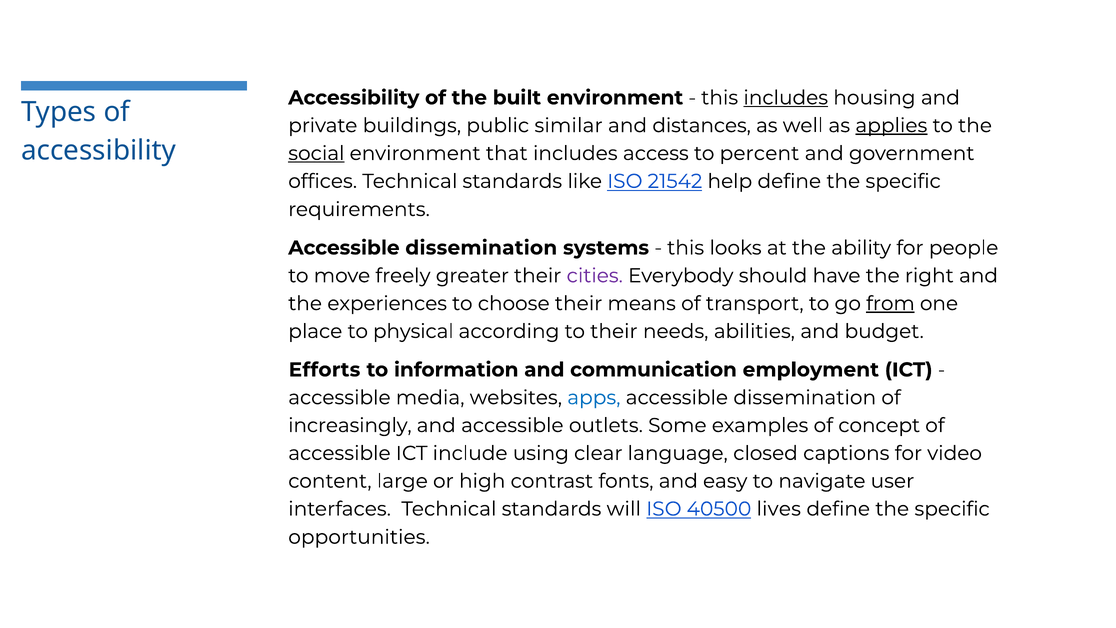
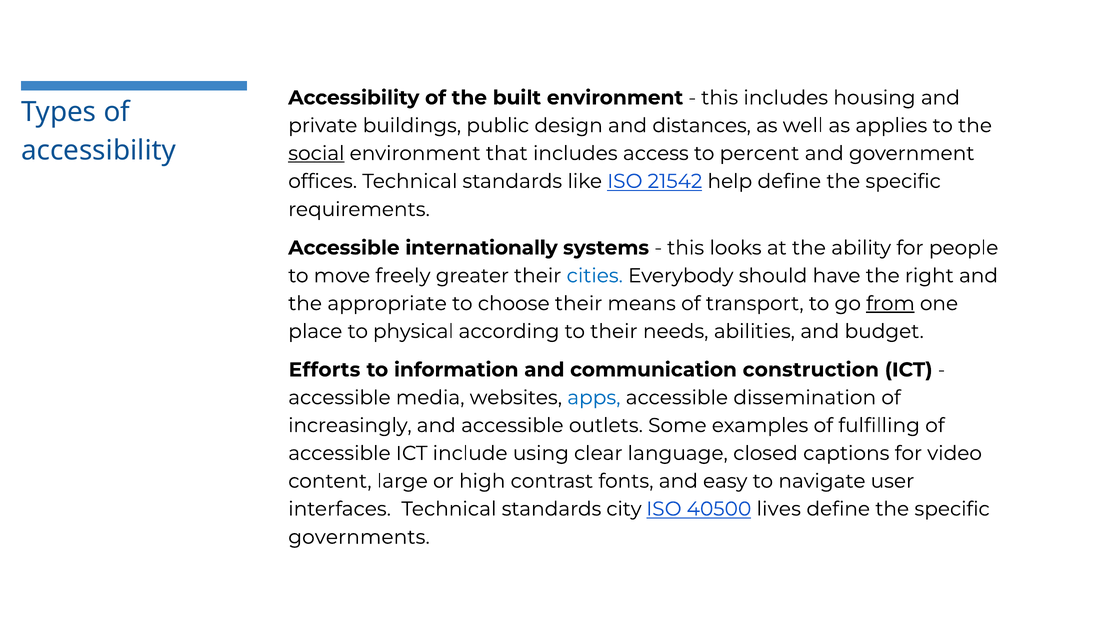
includes at (786, 98) underline: present -> none
similar: similar -> design
applies underline: present -> none
dissemination at (481, 248): dissemination -> internationally
cities colour: purple -> blue
experiences: experiences -> appropriate
employment: employment -> construction
concept: concept -> fulfilling
will: will -> city
opportunities: opportunities -> governments
